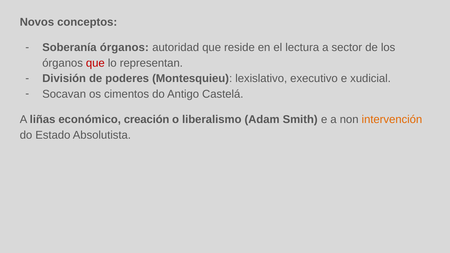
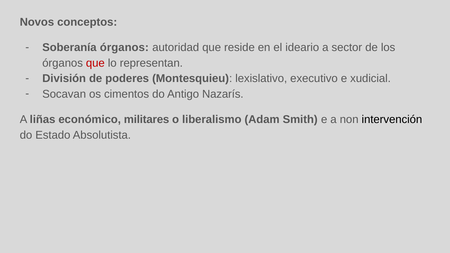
lectura: lectura -> ideario
Castelá: Castelá -> Nazarís
creación: creación -> militares
intervención colour: orange -> black
